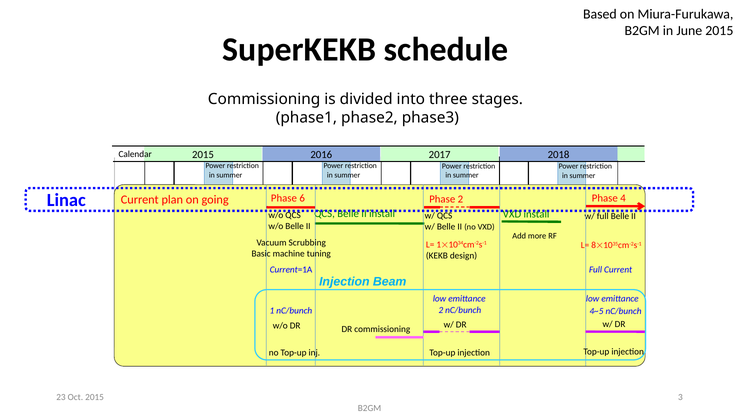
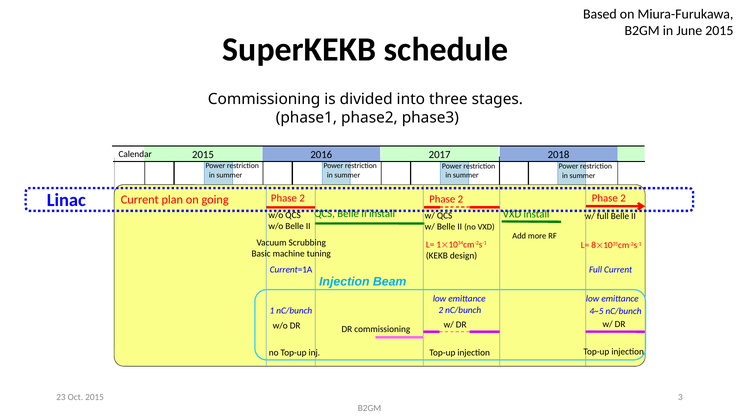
6 at (302, 198): 6 -> 2
4 at (623, 198): 4 -> 2
